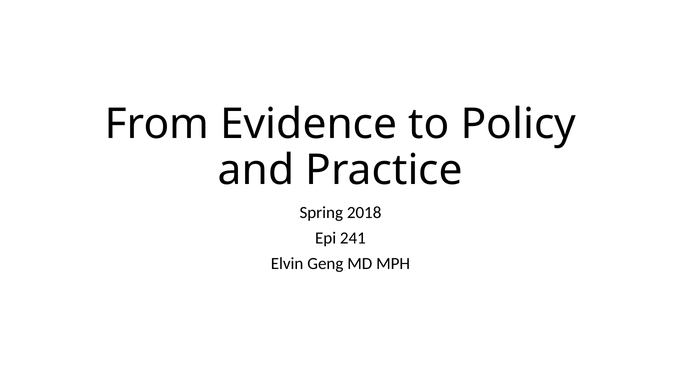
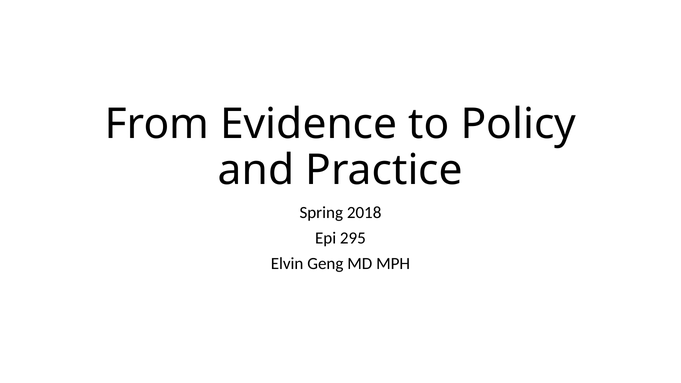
241: 241 -> 295
